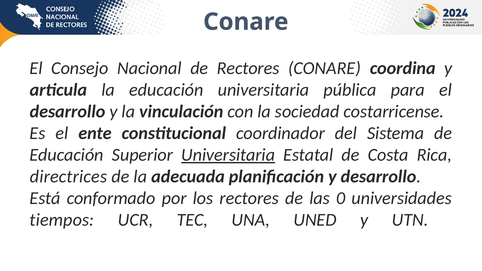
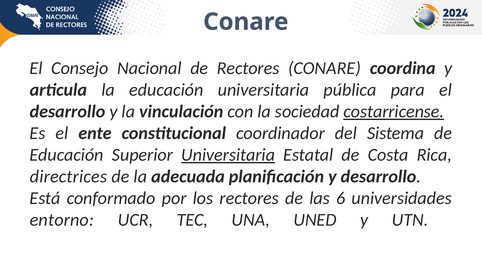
costarricense underline: none -> present
0: 0 -> 6
tiempos: tiempos -> entorno
